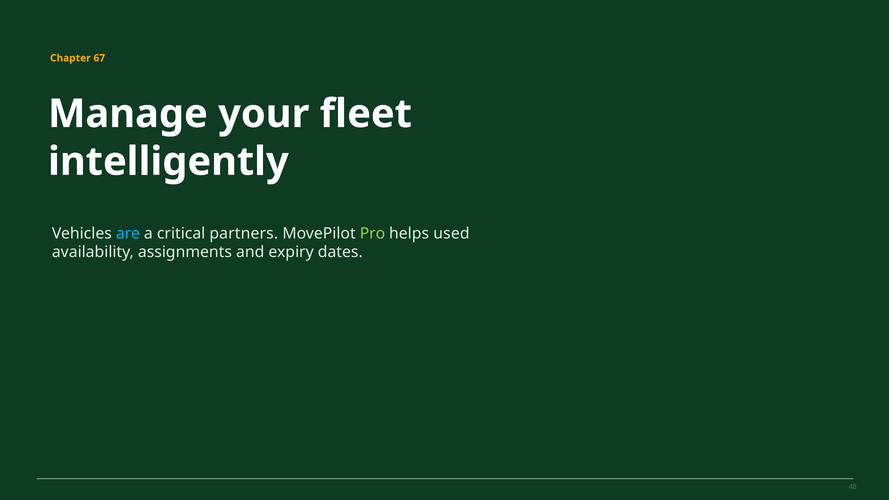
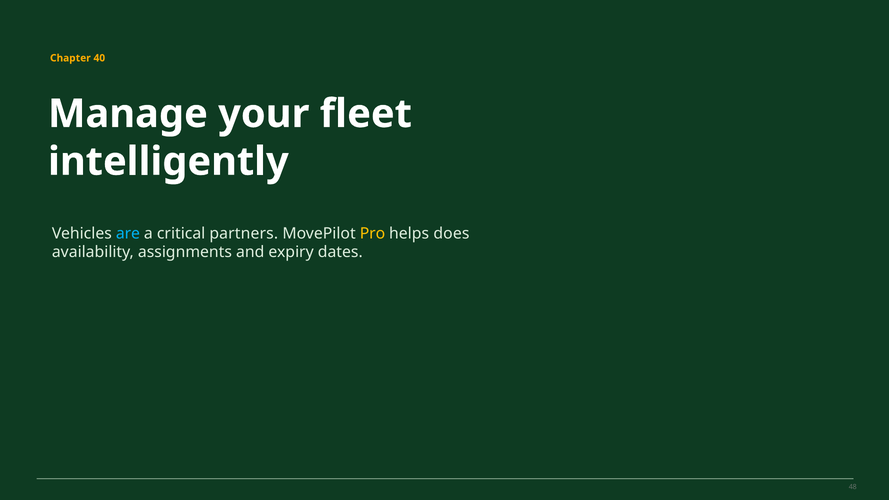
67: 67 -> 40
Pro at (372, 233) colour: light green -> yellow
used: used -> does
